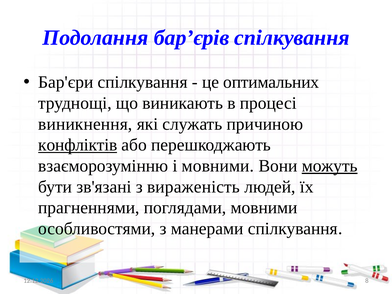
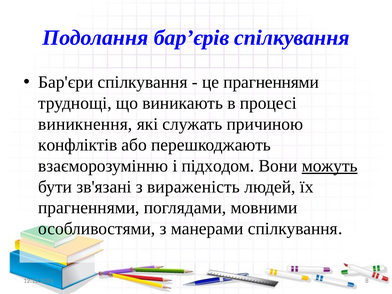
це оптимальних: оптимальних -> прагненнями
конфліктів underline: present -> none
і мовними: мовними -> підходом
